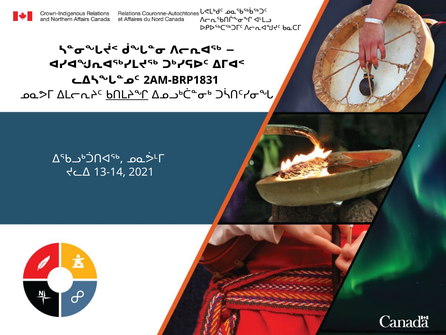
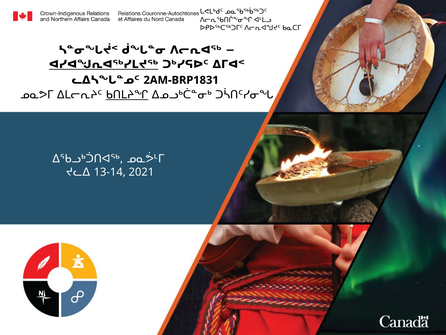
ᐊᓯᐊᖑᕆᐊᖅᓯᒪᔪᖅ underline: none -> present
